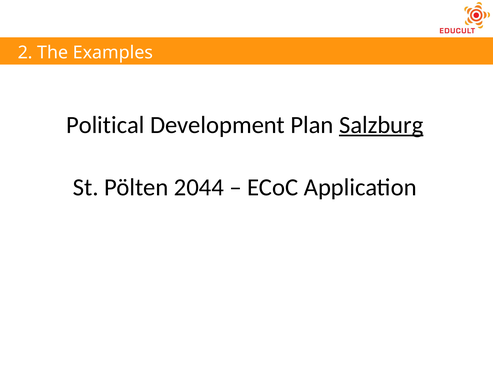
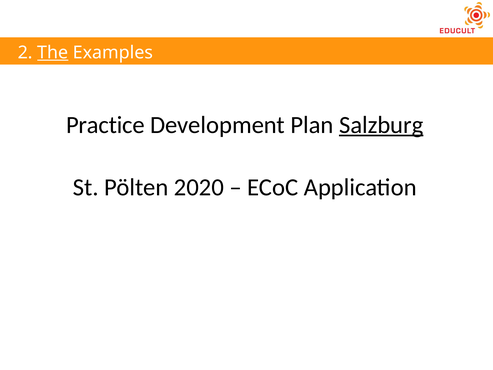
The underline: none -> present
Political: Political -> Practice
2044: 2044 -> 2020
